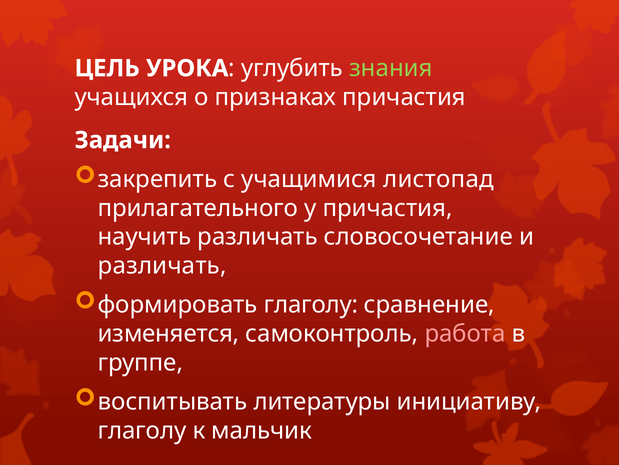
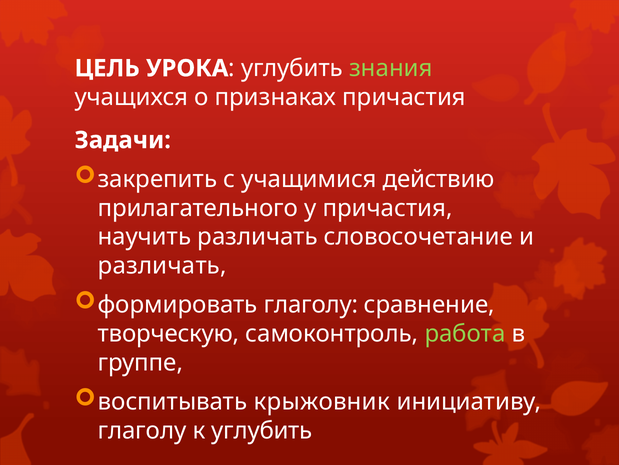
листопад: листопад -> действию
изменяется: изменяется -> творческую
работа colour: pink -> light green
литературы: литературы -> крыжовник
к мальчик: мальчик -> углубить
